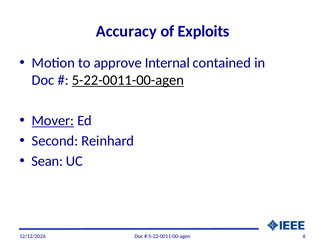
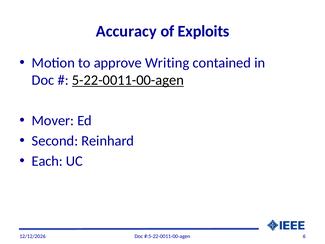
Internal: Internal -> Writing
Mover underline: present -> none
Sean: Sean -> Each
